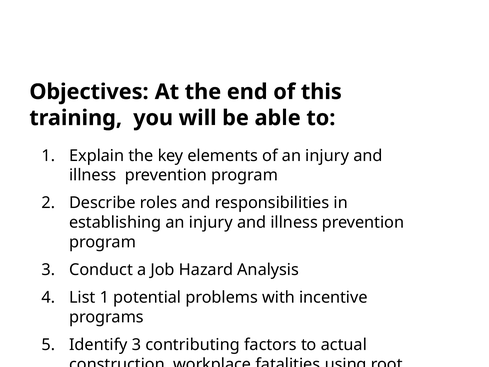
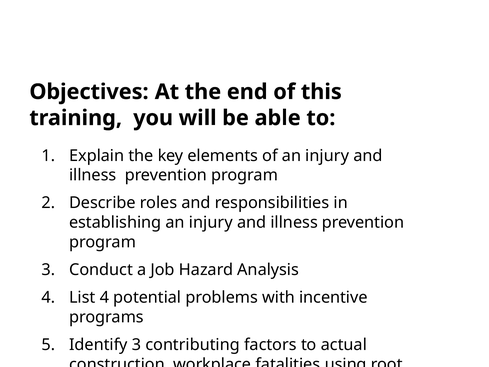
List 1: 1 -> 4
